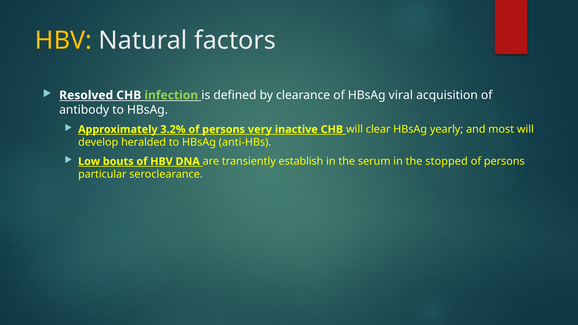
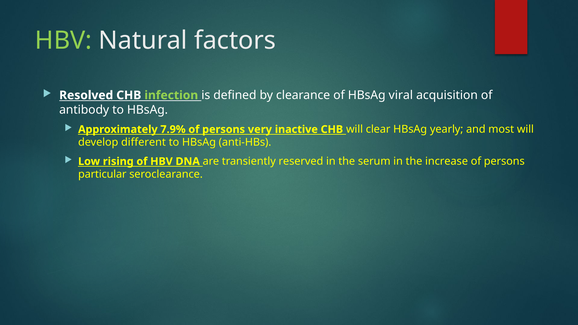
HBV at (64, 41) colour: yellow -> light green
3.2%: 3.2% -> 7.9%
heralded: heralded -> different
bouts: bouts -> rising
establish: establish -> reserved
stopped: stopped -> increase
